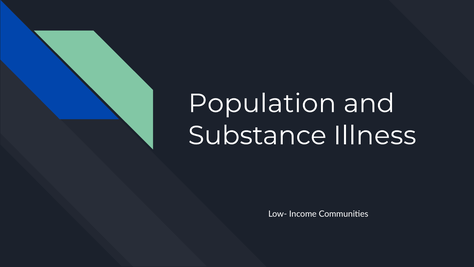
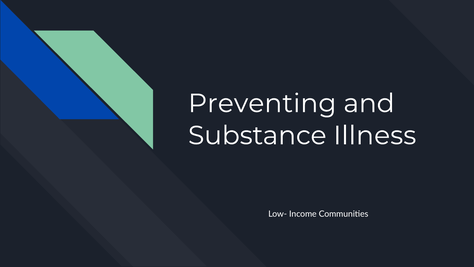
Population: Population -> Preventing
